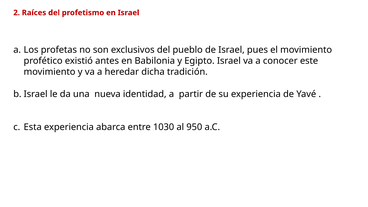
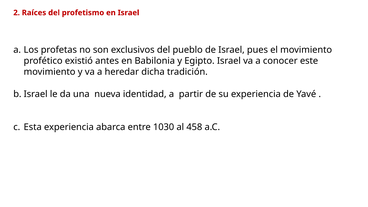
950: 950 -> 458
